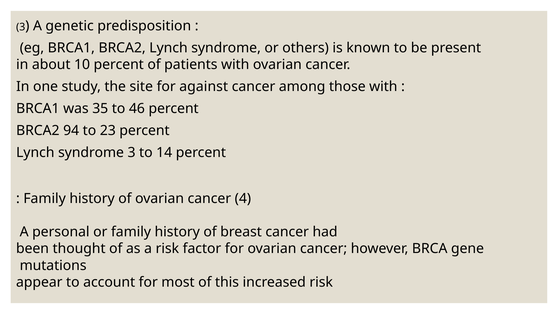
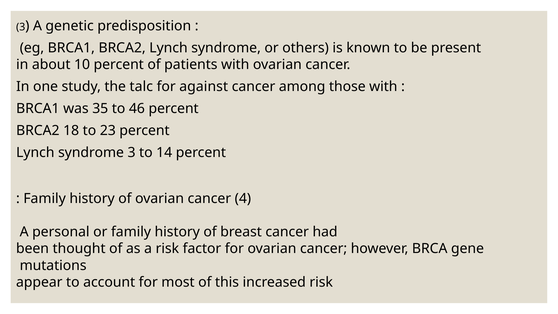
site: site -> talc
94: 94 -> 18
